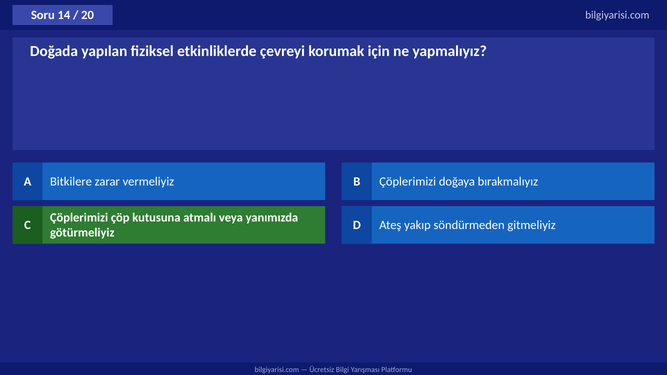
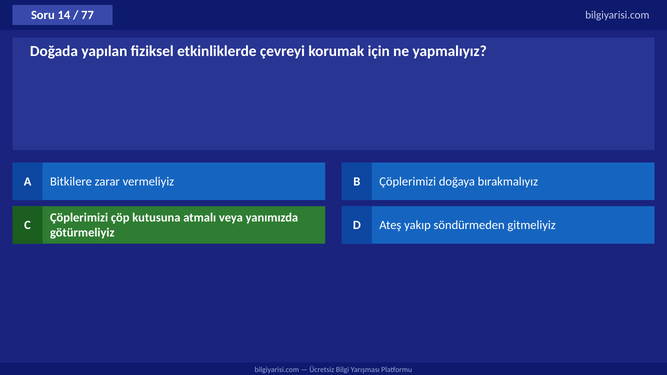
20: 20 -> 77
